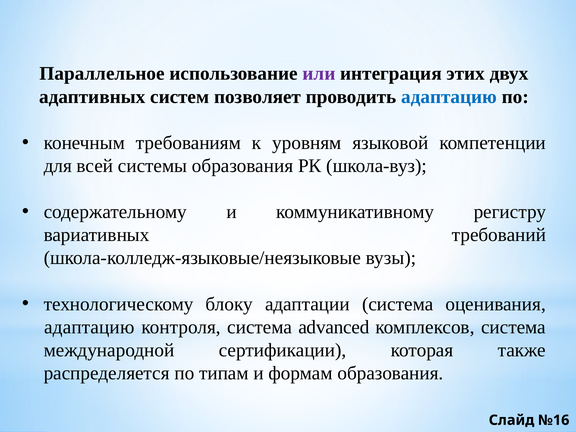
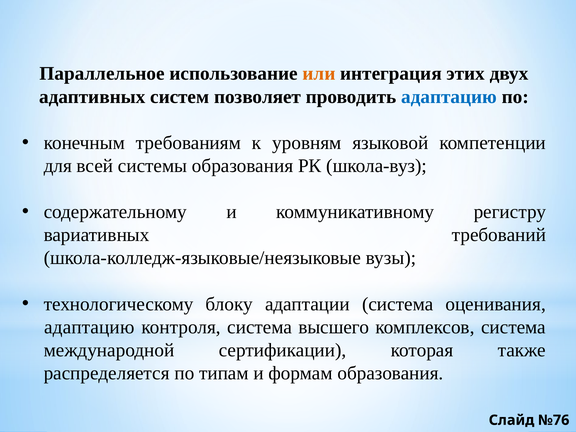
или colour: purple -> orange
advanced: advanced -> высшего
№16: №16 -> №76
